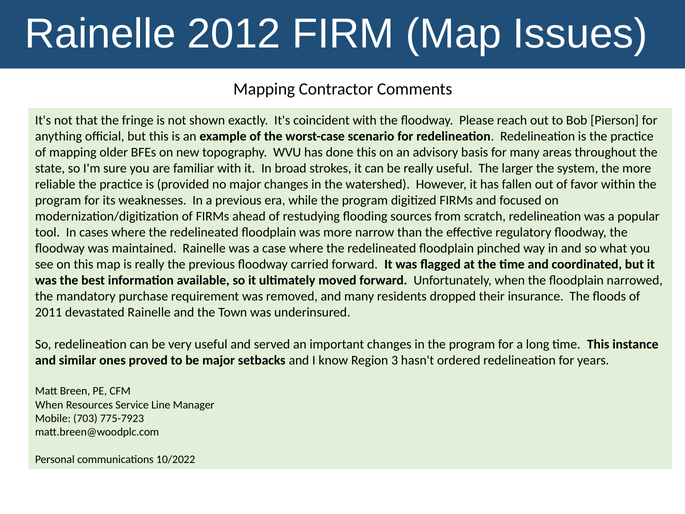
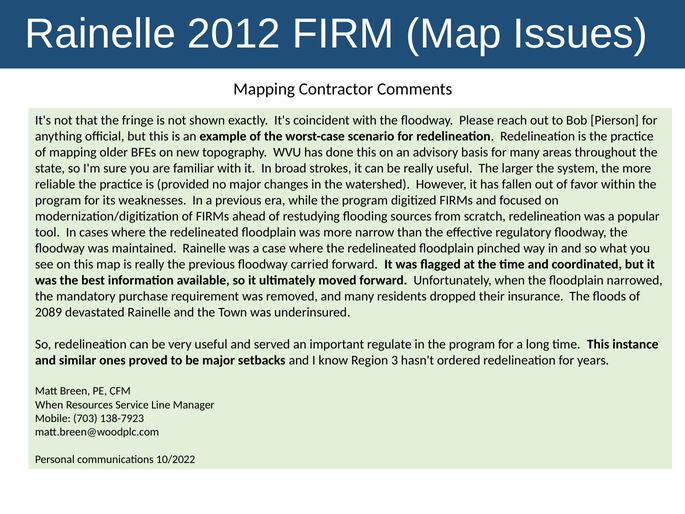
2011: 2011 -> 2089
important changes: changes -> regulate
775-7923: 775-7923 -> 138-7923
